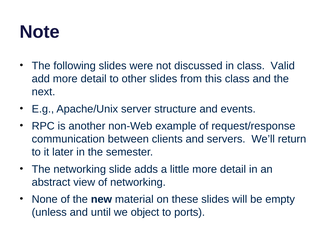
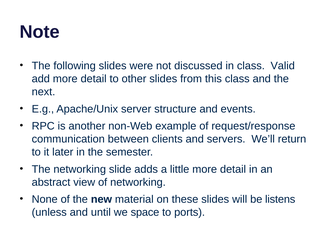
empty: empty -> listens
object: object -> space
